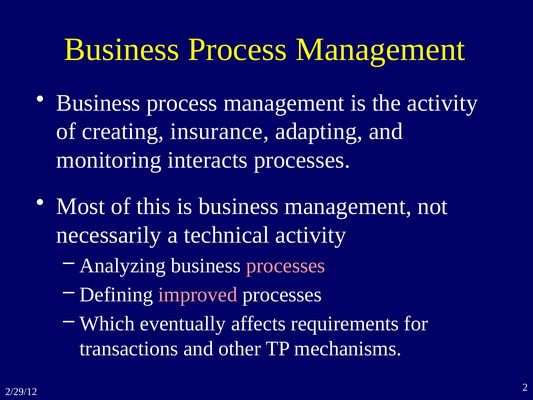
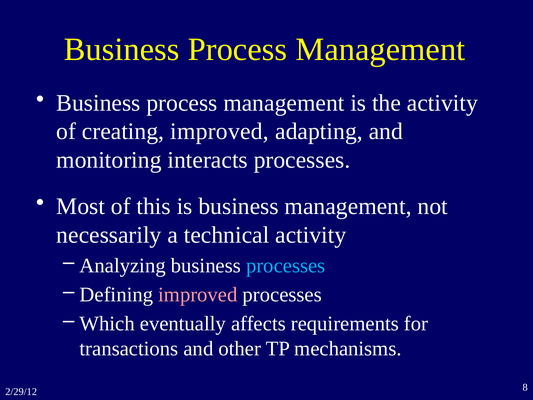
creating insurance: insurance -> improved
processes at (286, 265) colour: pink -> light blue
2: 2 -> 8
